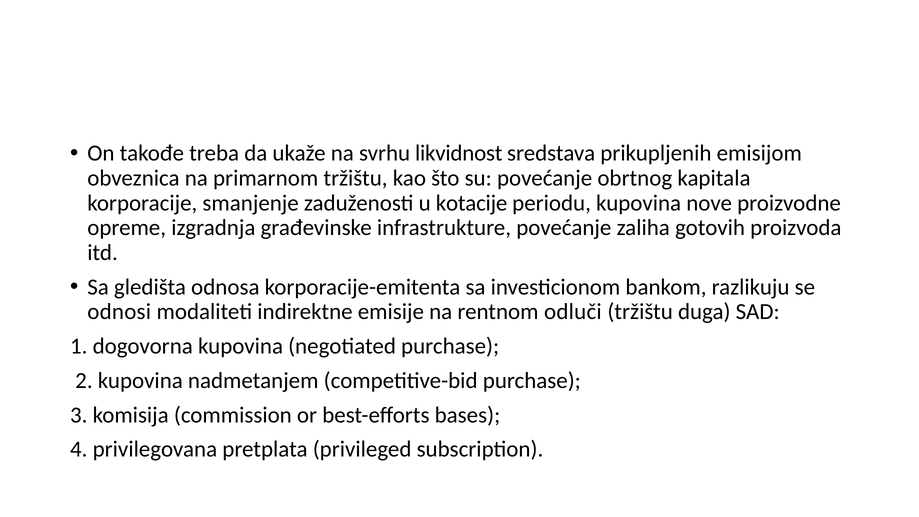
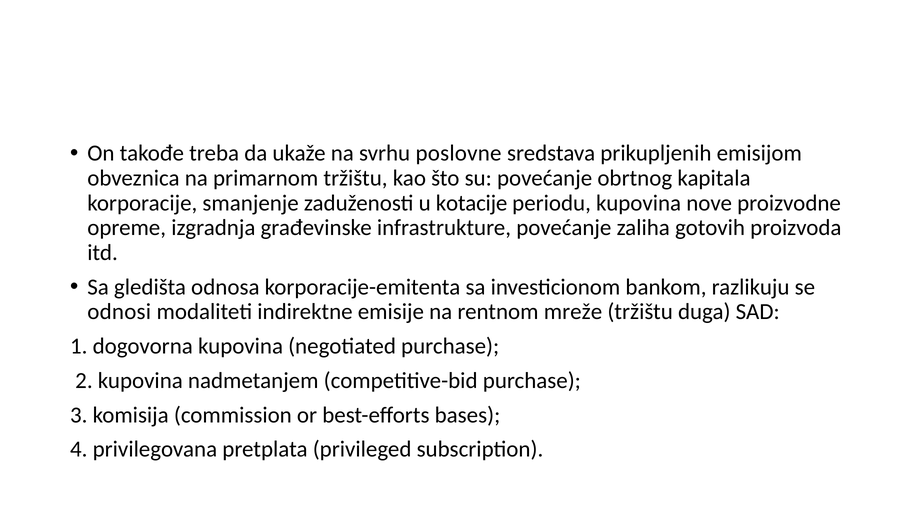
likvidnost: likvidnost -> poslovne
odluči: odluči -> mreže
